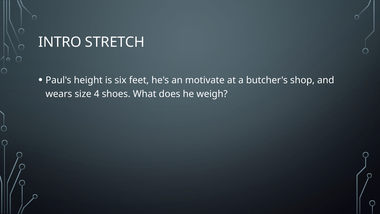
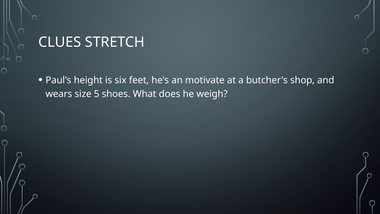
INTRO: INTRO -> CLUES
4: 4 -> 5
